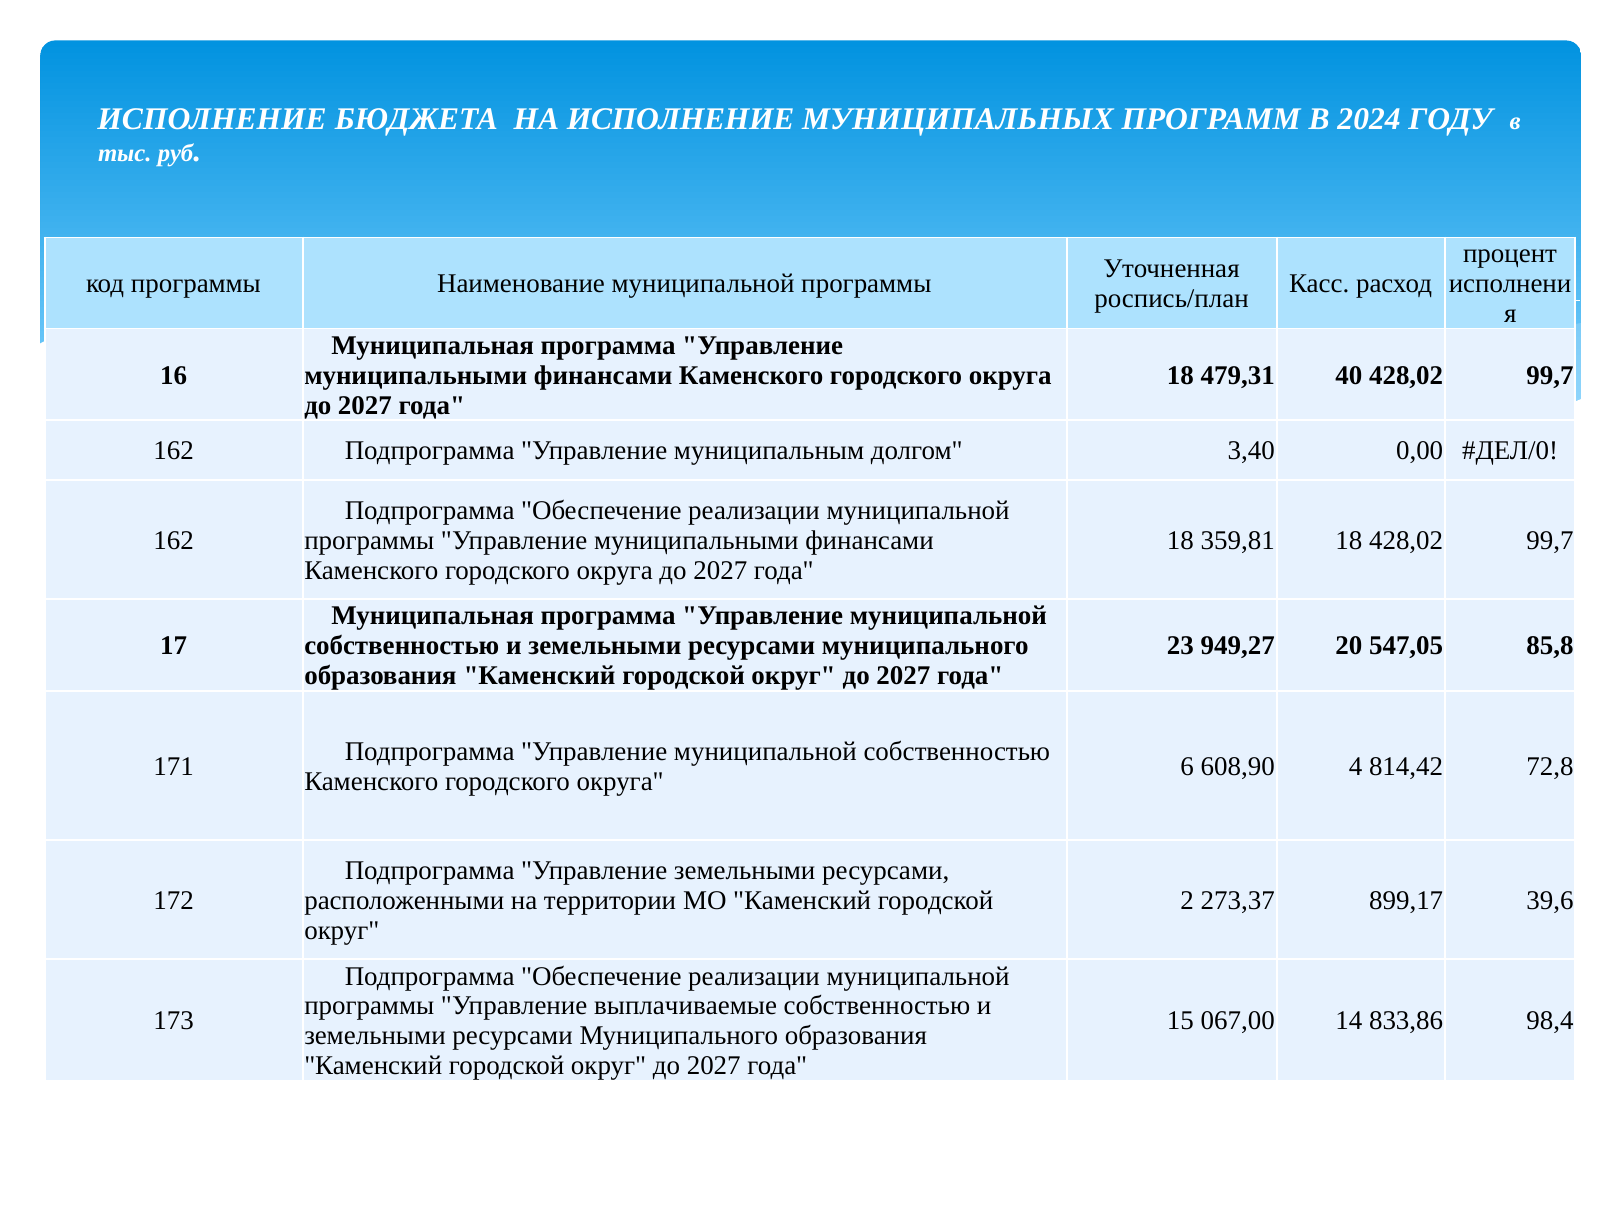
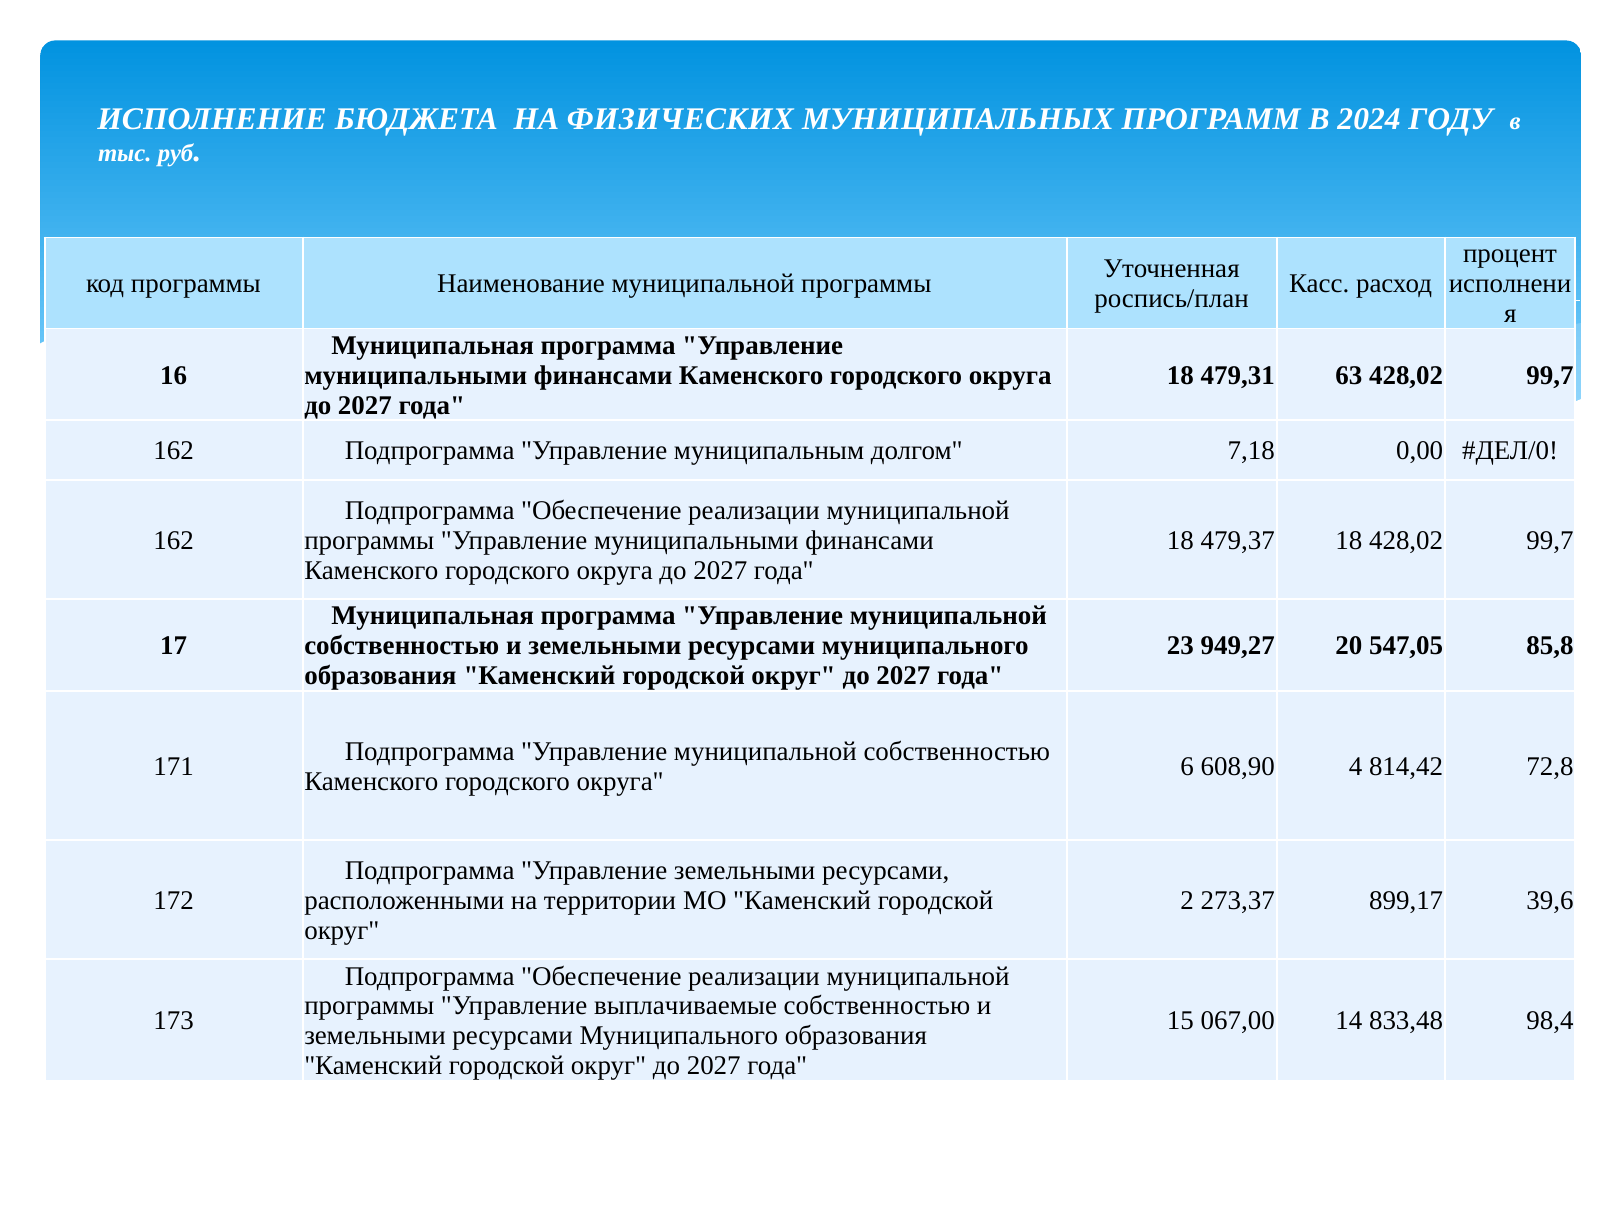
НА ИСПОЛНЕНИЕ: ИСПОЛНЕНИЕ -> ФИЗИЧЕСКИХ
40: 40 -> 63
3,40: 3,40 -> 7,18
359,81: 359,81 -> 479,37
833,86: 833,86 -> 833,48
